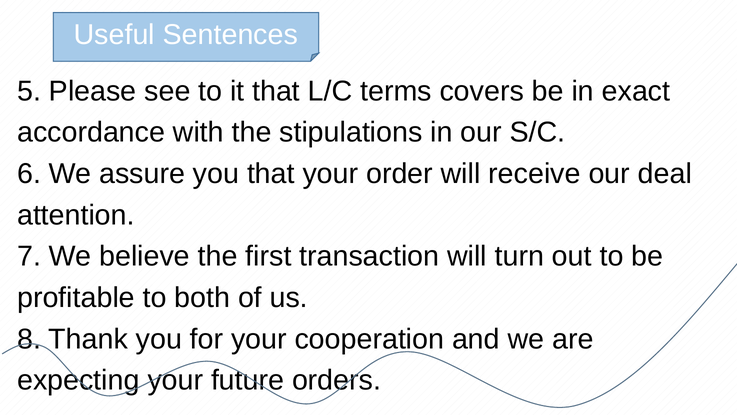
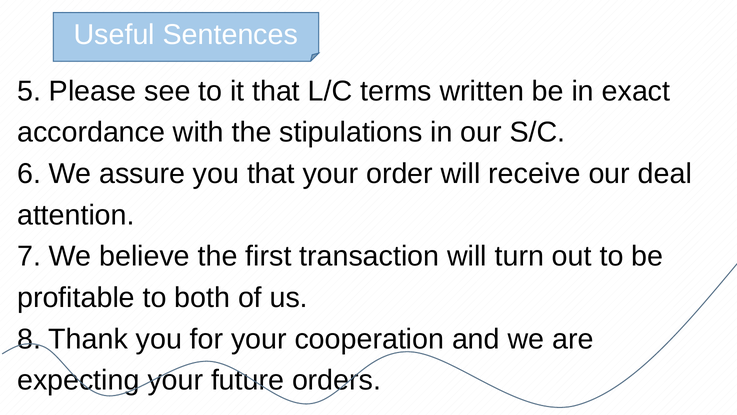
covers: covers -> written
